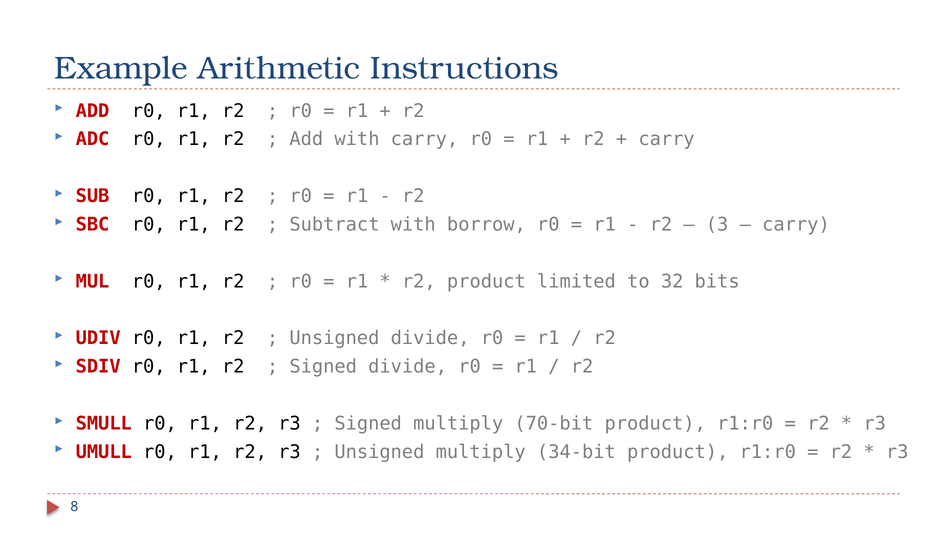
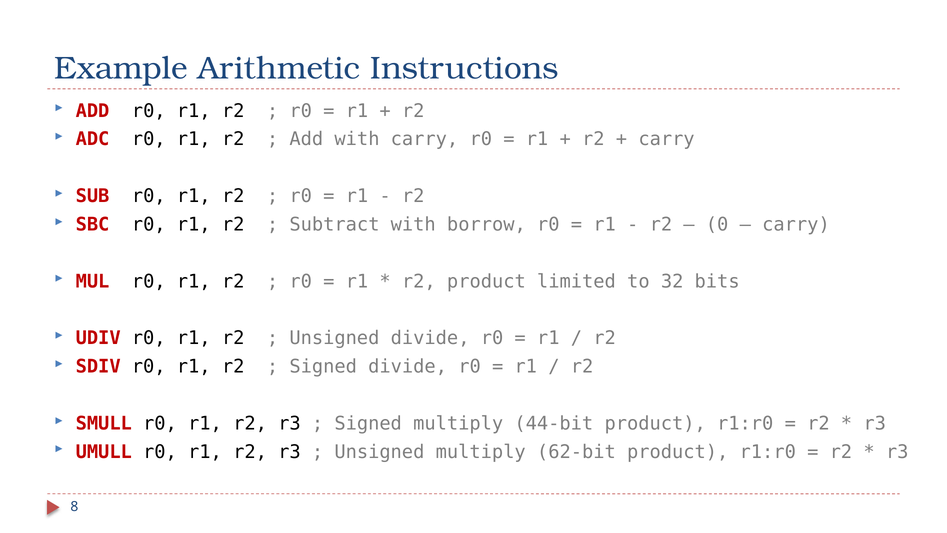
3: 3 -> 0
70-bit: 70-bit -> 44-bit
34-bit: 34-bit -> 62-bit
